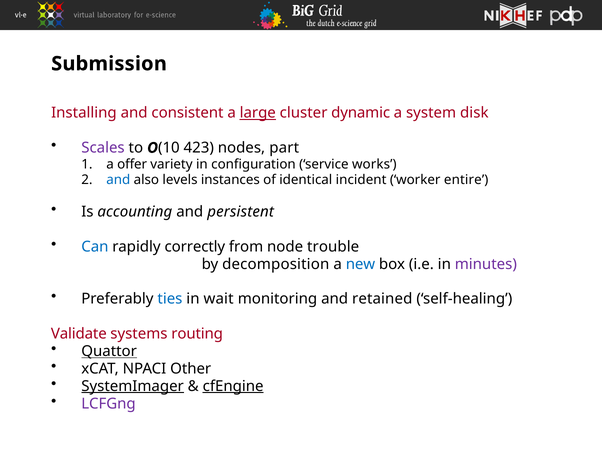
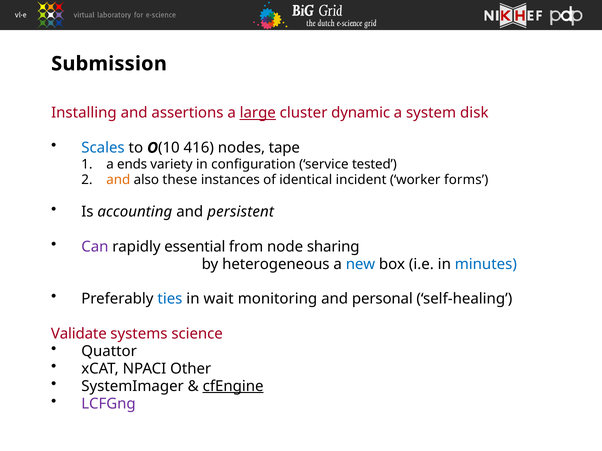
consistent: consistent -> assertions
Scales colour: purple -> blue
423: 423 -> 416
part: part -> tape
offer: offer -> ends
works: works -> tested
and at (118, 180) colour: blue -> orange
levels: levels -> these
entire: entire -> forms
Can colour: blue -> purple
correctly: correctly -> essential
trouble: trouble -> sharing
decomposition: decomposition -> heterogeneous
minutes colour: purple -> blue
retained: retained -> personal
routing: routing -> science
Quattor underline: present -> none
SystemImager underline: present -> none
